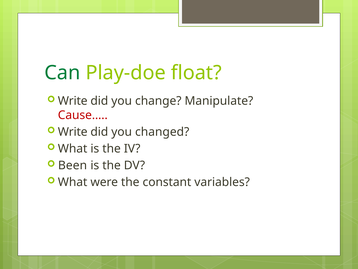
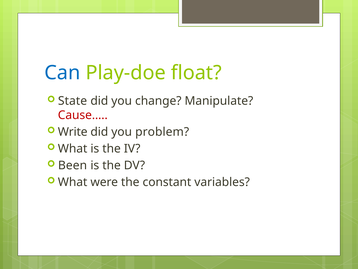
Can colour: green -> blue
Write at (73, 101): Write -> State
changed: changed -> problem
